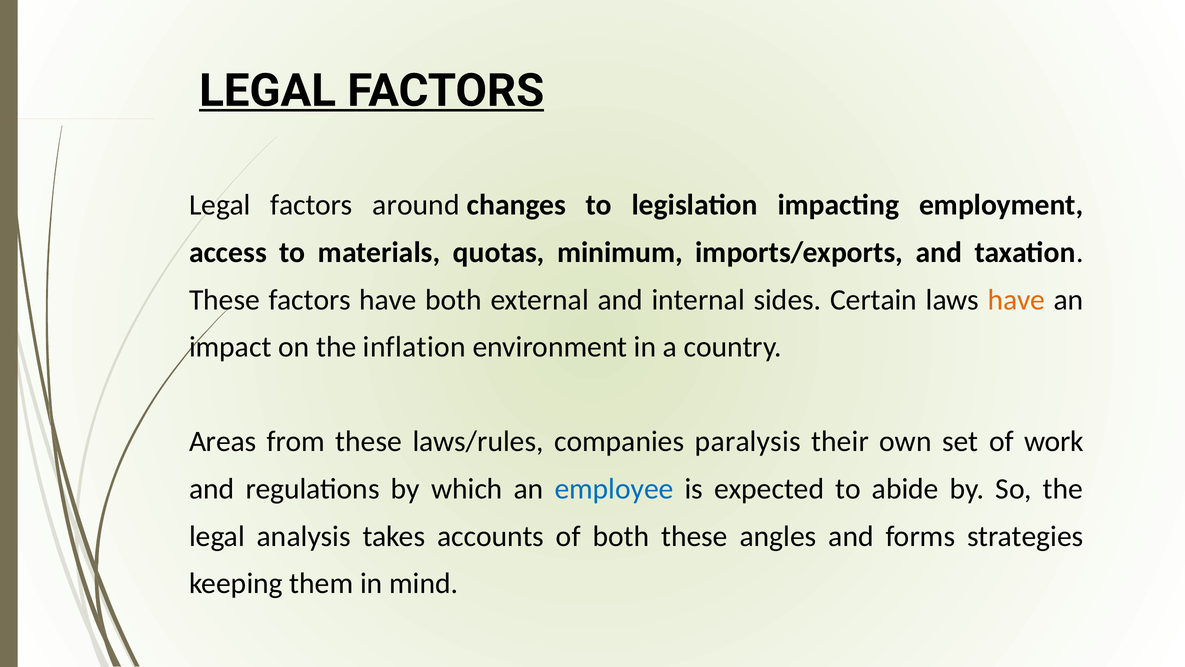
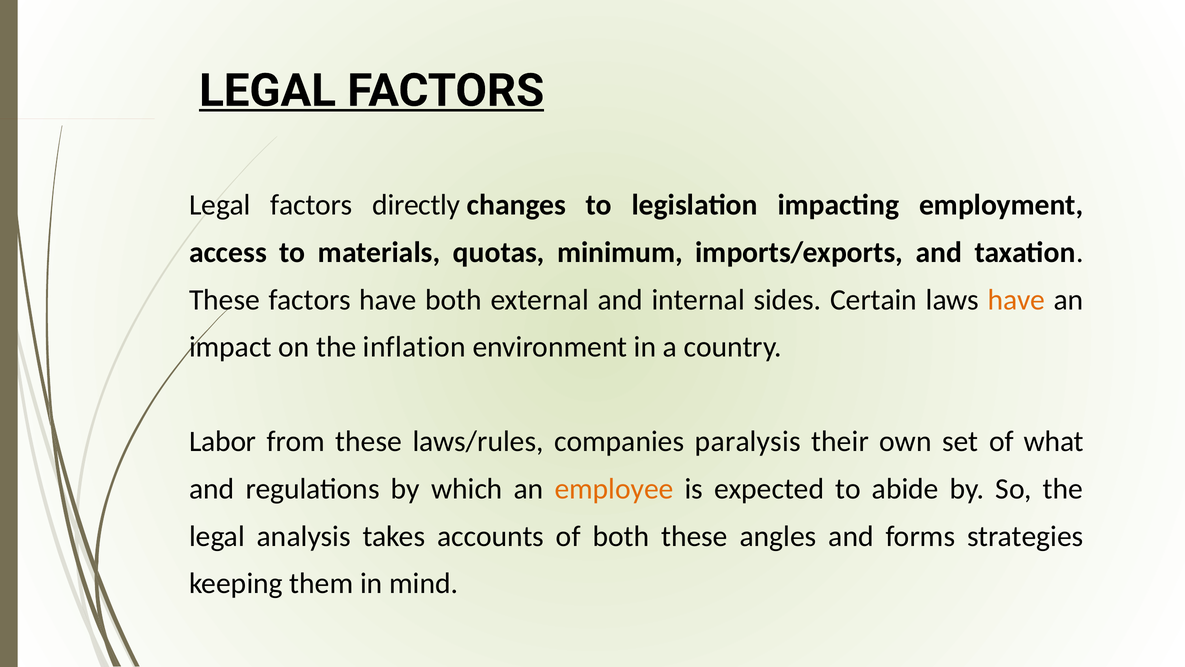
around: around -> directly
Areas: Areas -> Labor
work: work -> what
employee colour: blue -> orange
